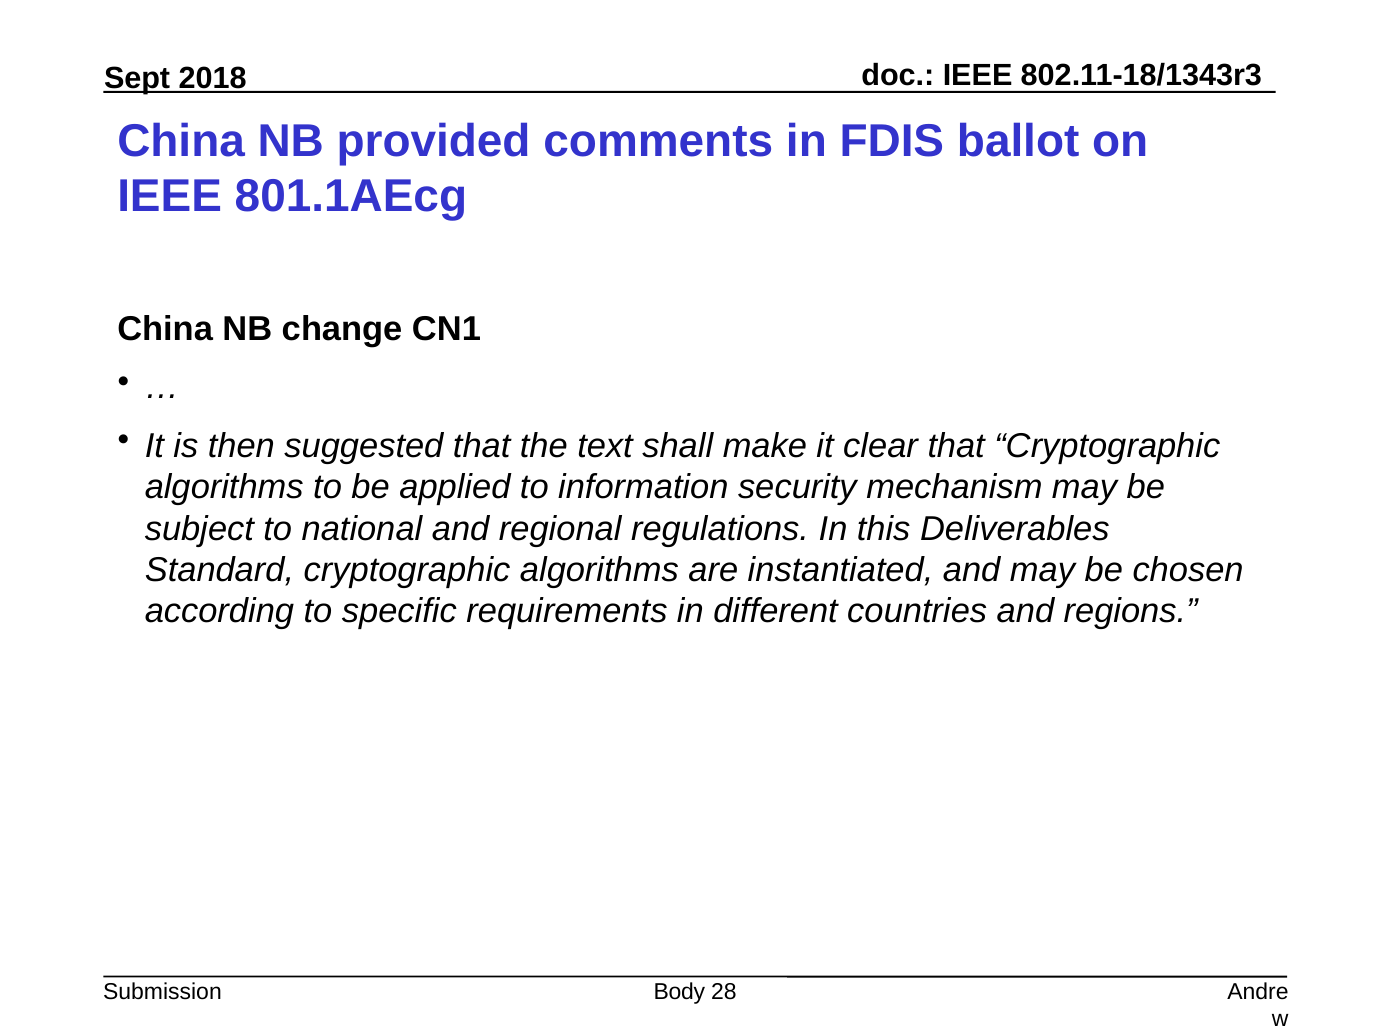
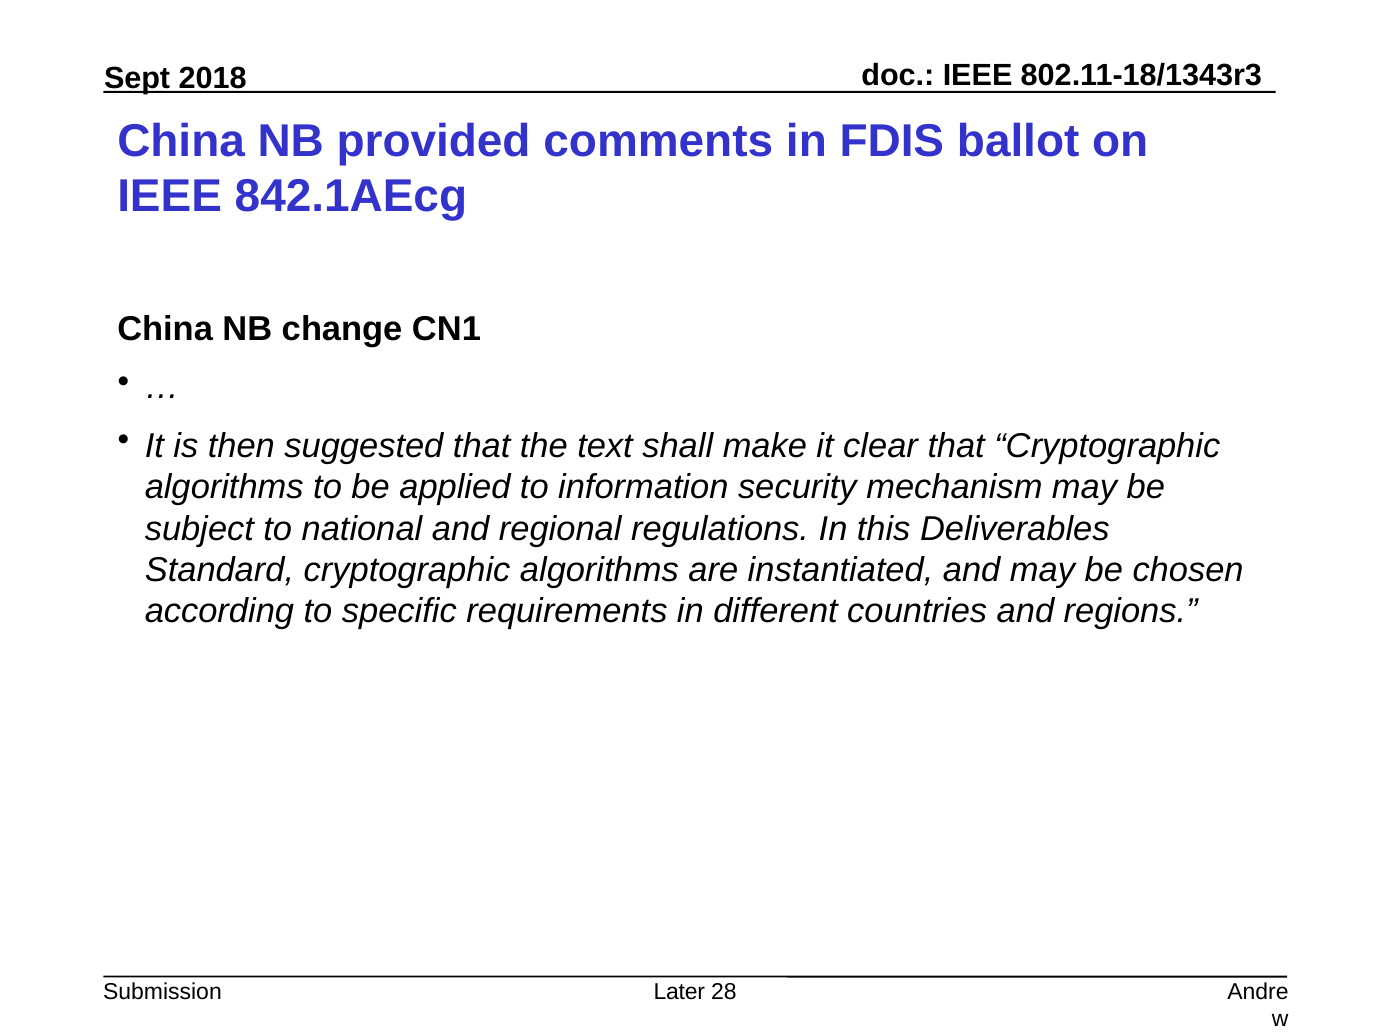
801.1AEcg: 801.1AEcg -> 842.1AEcg
Body: Body -> Later
